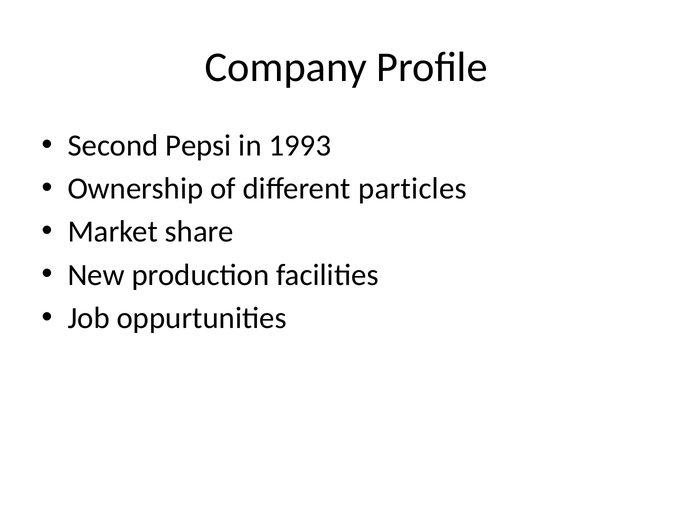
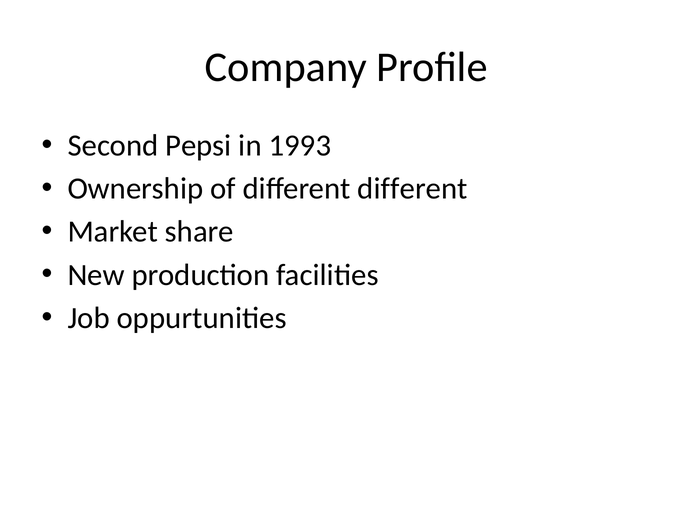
different particles: particles -> different
